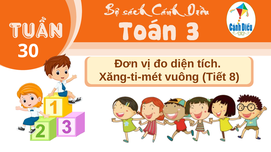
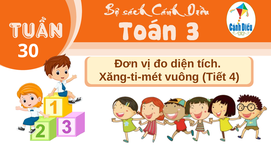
8: 8 -> 4
